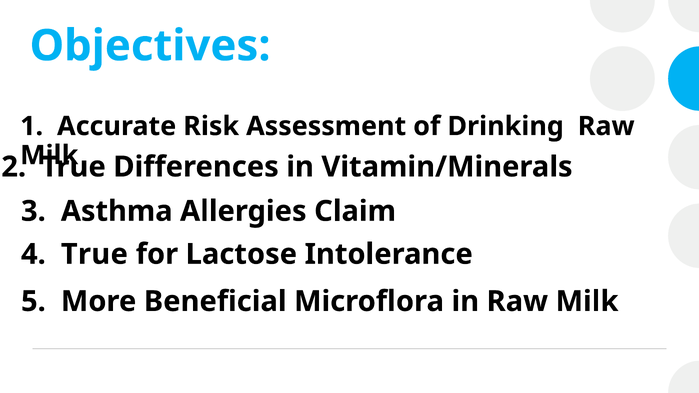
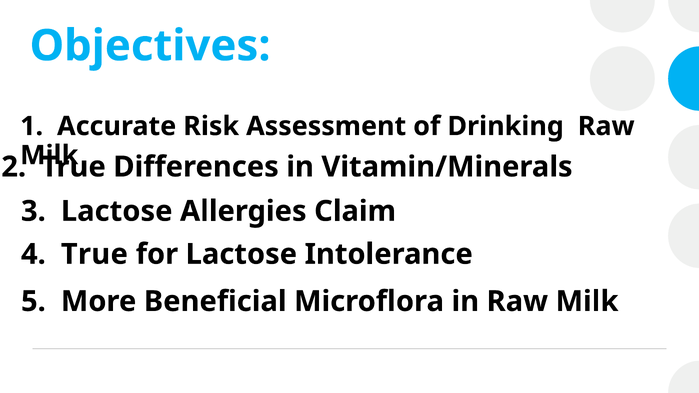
3 Asthma: Asthma -> Lactose
